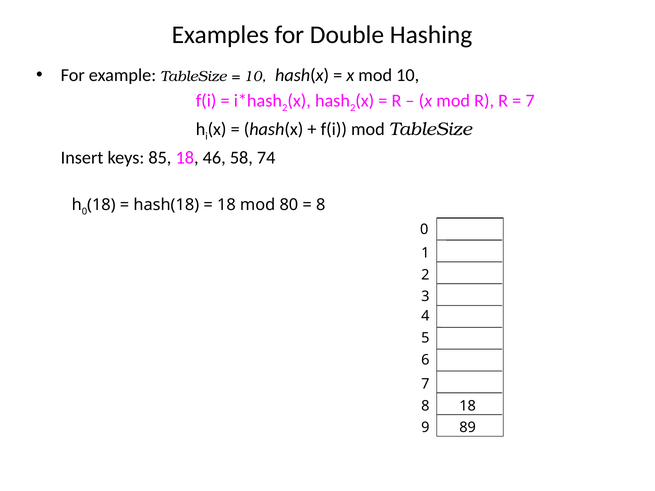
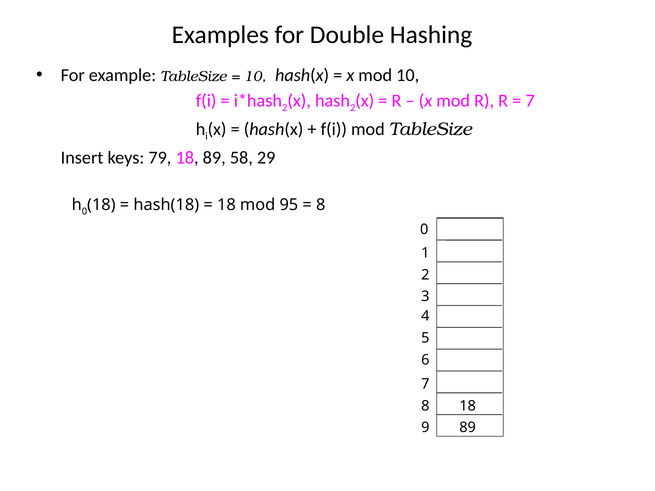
85: 85 -> 79
18 46: 46 -> 89
74: 74 -> 29
80: 80 -> 95
